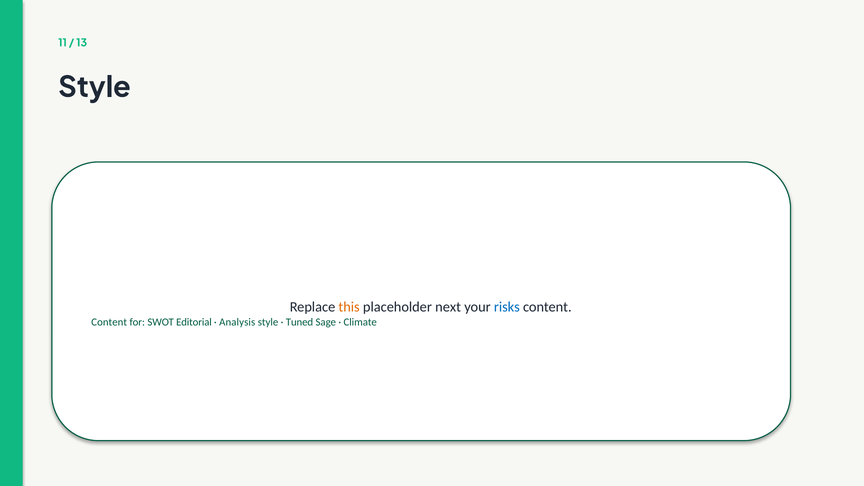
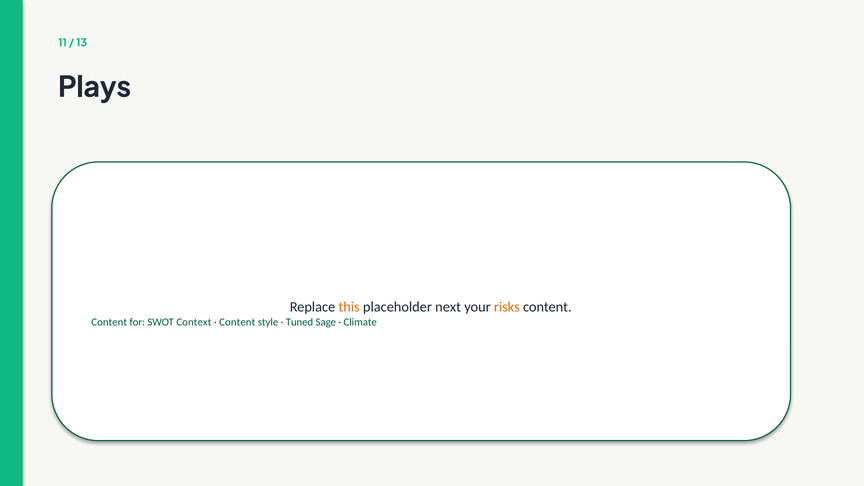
Style at (94, 87): Style -> Plays
risks colour: blue -> orange
Editorial: Editorial -> Context
Analysis at (237, 322): Analysis -> Content
